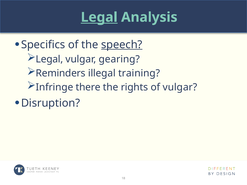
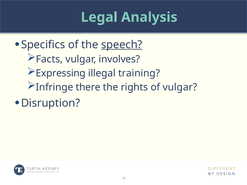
Legal at (99, 17) underline: present -> none
Legal at (49, 59): Legal -> Facts
gearing: gearing -> involves
Reminders: Reminders -> Expressing
